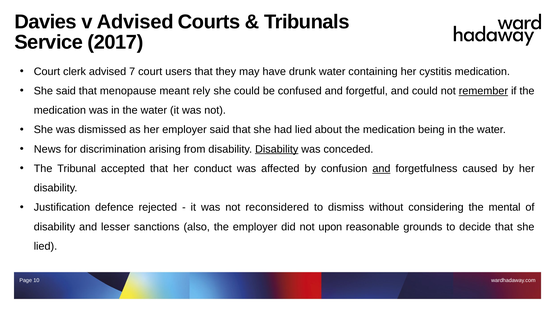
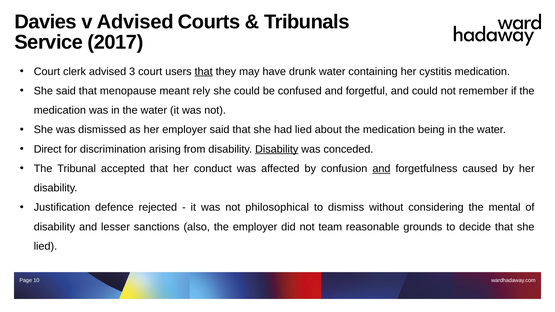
7: 7 -> 3
that at (204, 72) underline: none -> present
remember underline: present -> none
News: News -> Direct
reconsidered: reconsidered -> philosophical
upon: upon -> team
